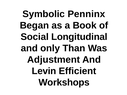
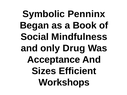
Longitudinal: Longitudinal -> Mindfulness
Than: Than -> Drug
Adjustment: Adjustment -> Acceptance
Levin: Levin -> Sizes
